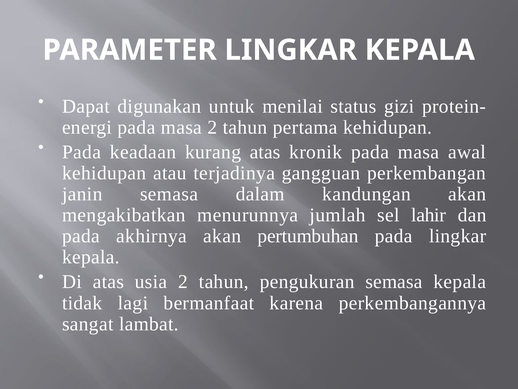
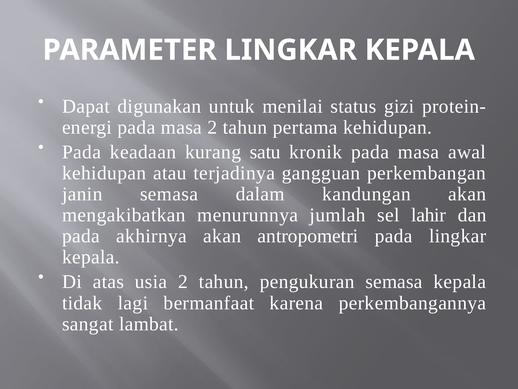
kurang atas: atas -> satu
pertumbuhan: pertumbuhan -> antropometri
